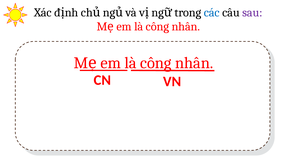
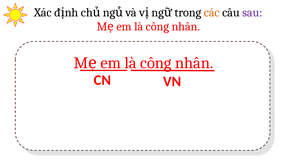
các colour: blue -> orange
